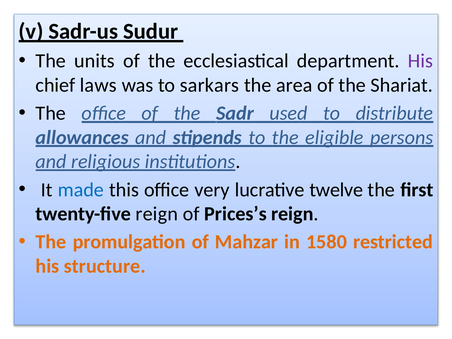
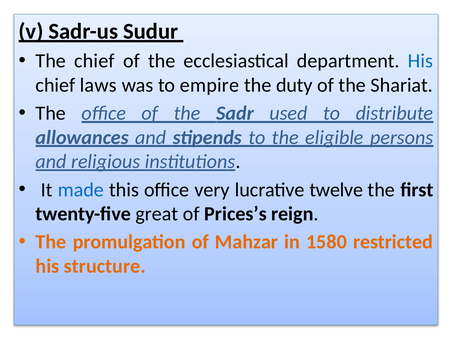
The units: units -> chief
His at (420, 61) colour: purple -> blue
sarkars: sarkars -> empire
area: area -> duty
twenty-five reign: reign -> great
